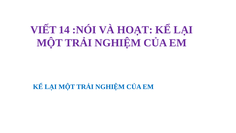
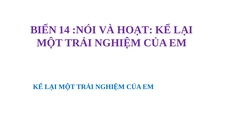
VIẾT: VIẾT -> BIẾN
